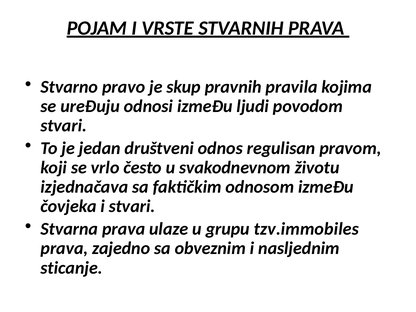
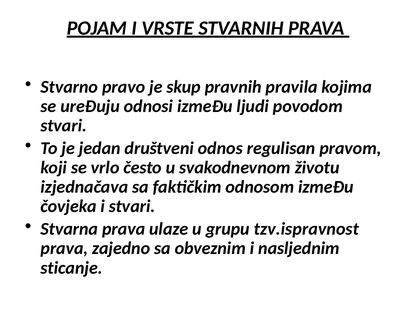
tzv.immobiles: tzv.immobiles -> tzv.ispravnost
